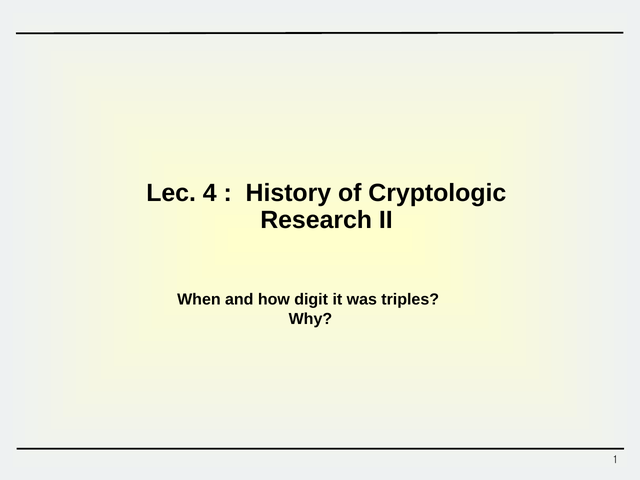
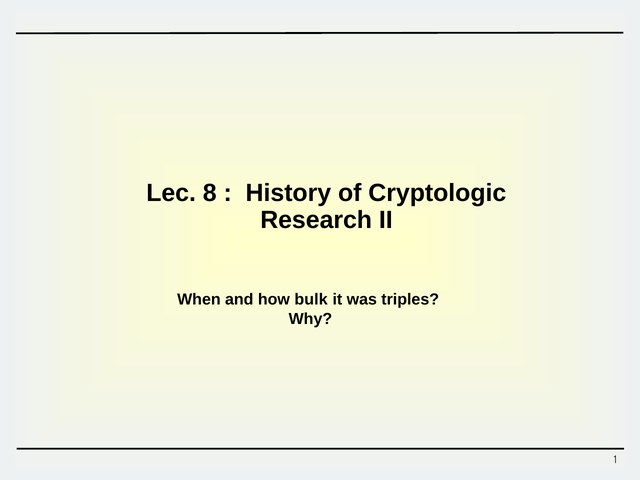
4: 4 -> 8
digit: digit -> bulk
